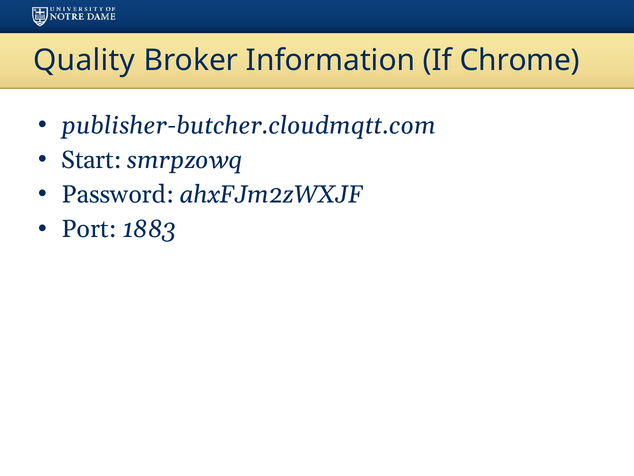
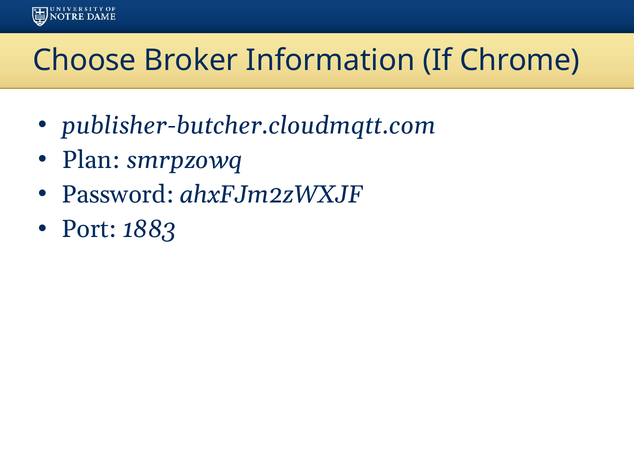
Quality: Quality -> Choose
Start: Start -> Plan
